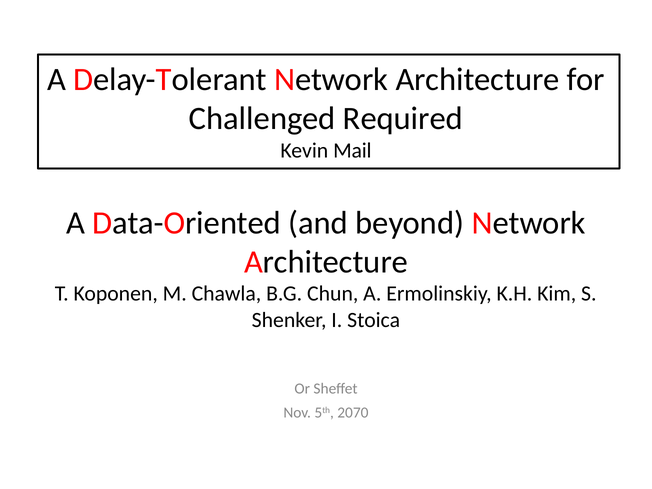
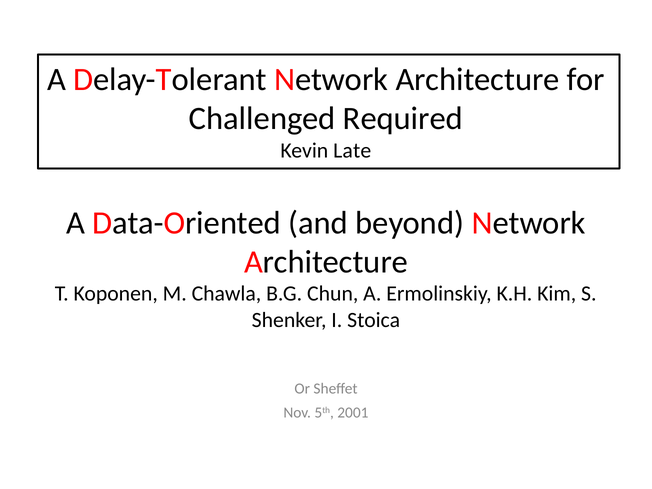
Mail: Mail -> Late
2070: 2070 -> 2001
